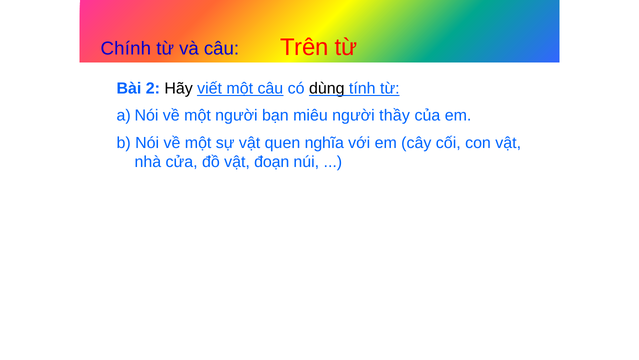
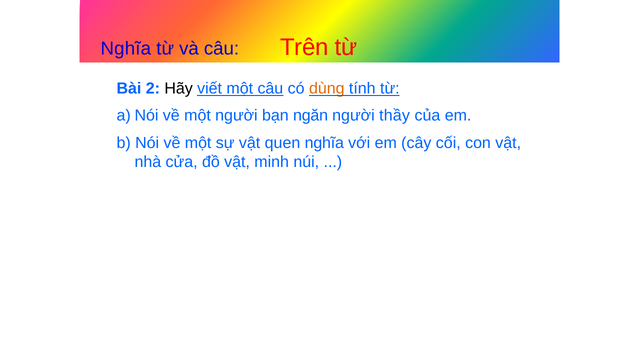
Chính at (126, 49): Chính -> Nghĩa
dùng colour: black -> orange
miêu: miêu -> ngăn
đoạn: đoạn -> minh
